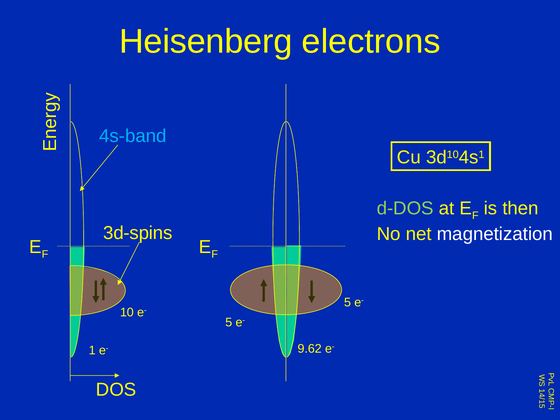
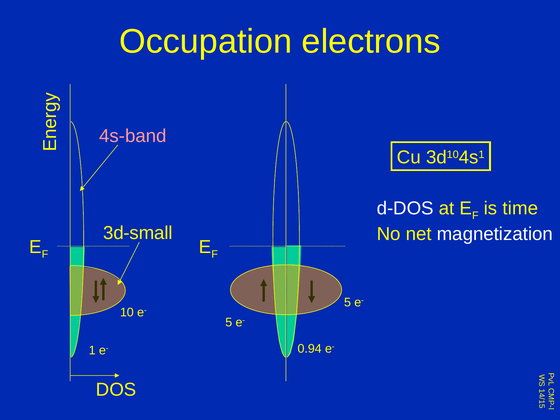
Heisenberg: Heisenberg -> Occupation
4s-band colour: light blue -> pink
d-DOS colour: light green -> white
then: then -> time
3d-spins: 3d-spins -> 3d-small
9.62: 9.62 -> 0.94
